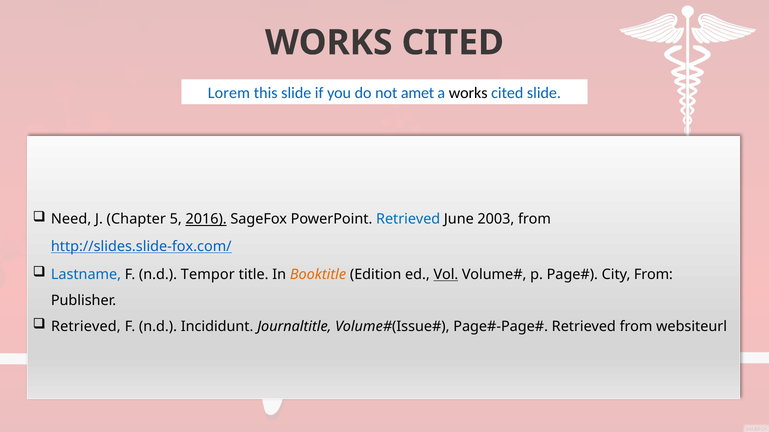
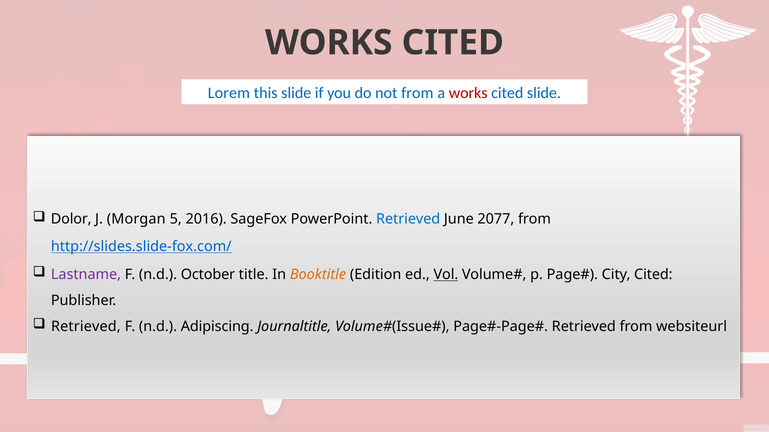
not amet: amet -> from
works at (468, 93) colour: black -> red
Need: Need -> Dolor
Chapter: Chapter -> Morgan
2016 underline: present -> none
2003: 2003 -> 2077
Lastname colour: blue -> purple
Tempor: Tempor -> October
City From: From -> Cited
Incididunt: Incididunt -> Adipiscing
